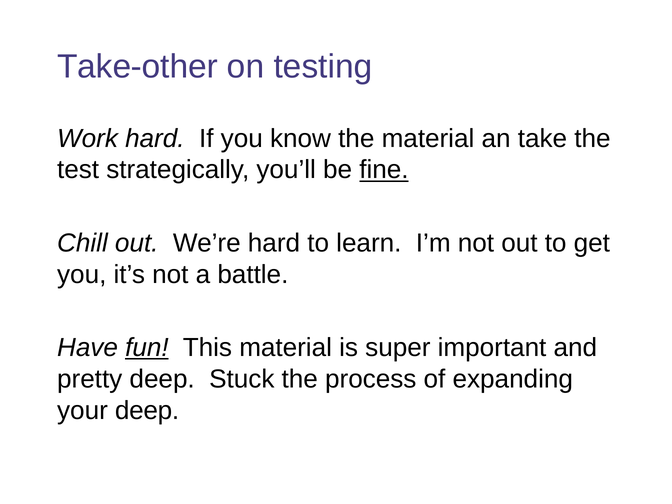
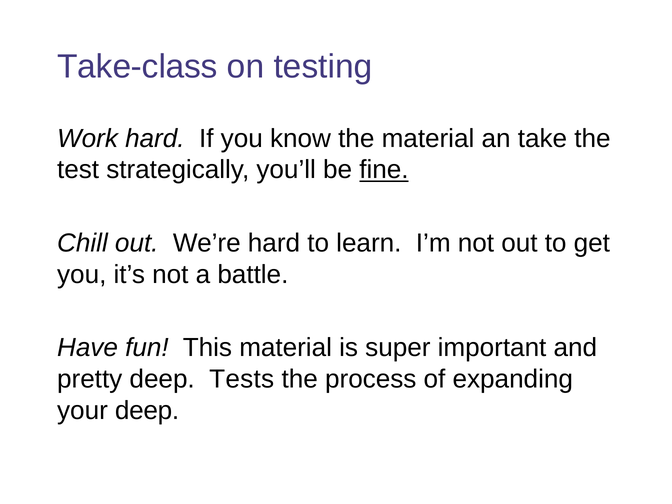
Take-other: Take-other -> Take-class
fun underline: present -> none
Stuck: Stuck -> Tests
